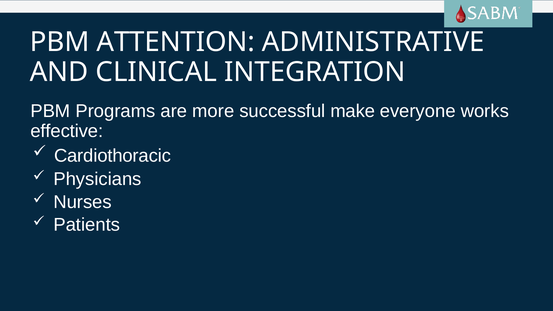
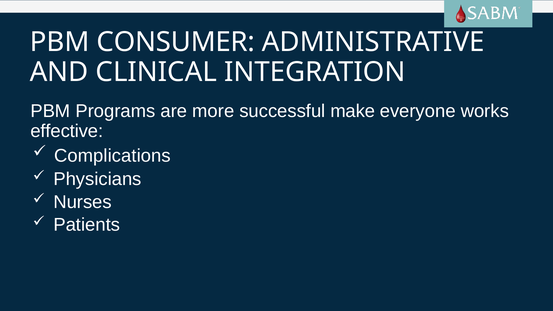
ATTENTION: ATTENTION -> CONSUMER
Cardiothoracic: Cardiothoracic -> Complications
